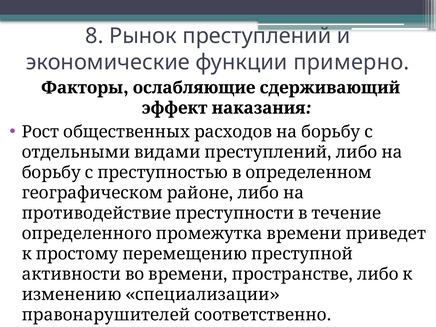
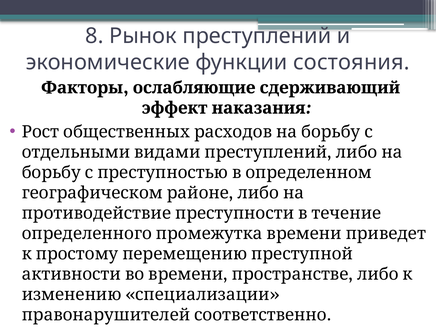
примерно: примерно -> состояния
